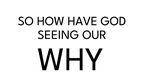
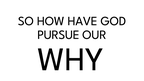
SEEING: SEEING -> PURSUE
